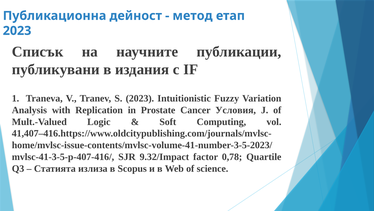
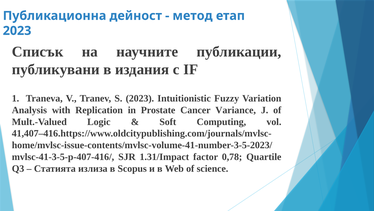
Условия: Условия -> Variance
9.32/Impact: 9.32/Impact -> 1.31/Impact
